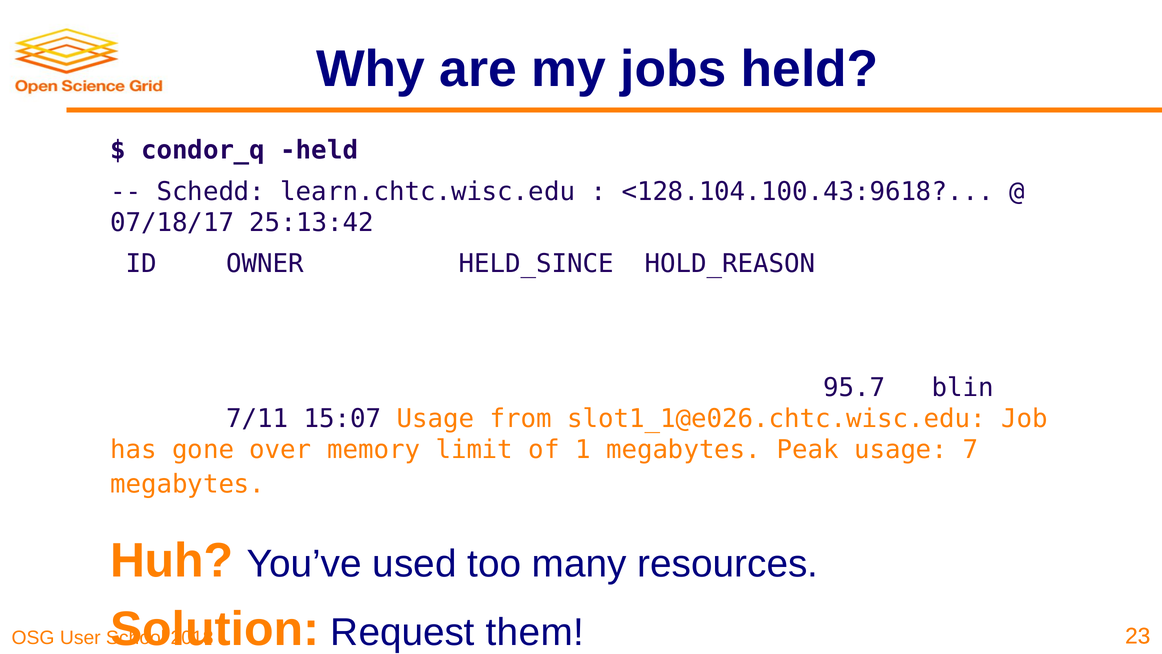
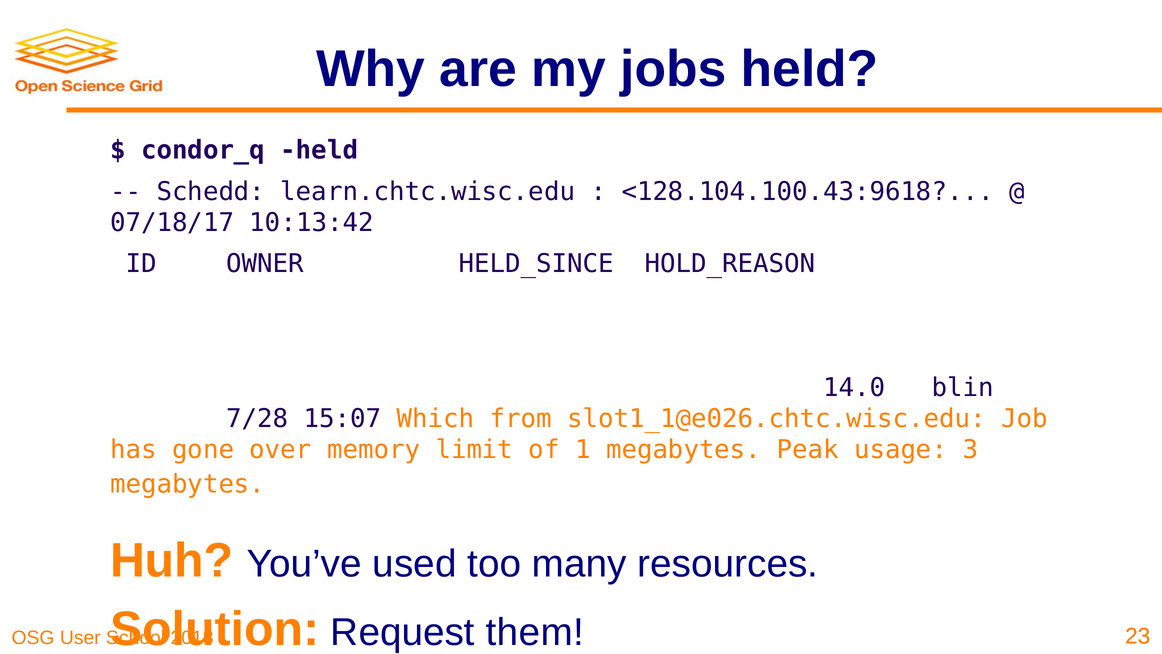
25:13:42: 25:13:42 -> 10:13:42
95.7: 95.7 -> 14.0
7/11: 7/11 -> 7/28
15:07 Usage: Usage -> Which
7: 7 -> 3
